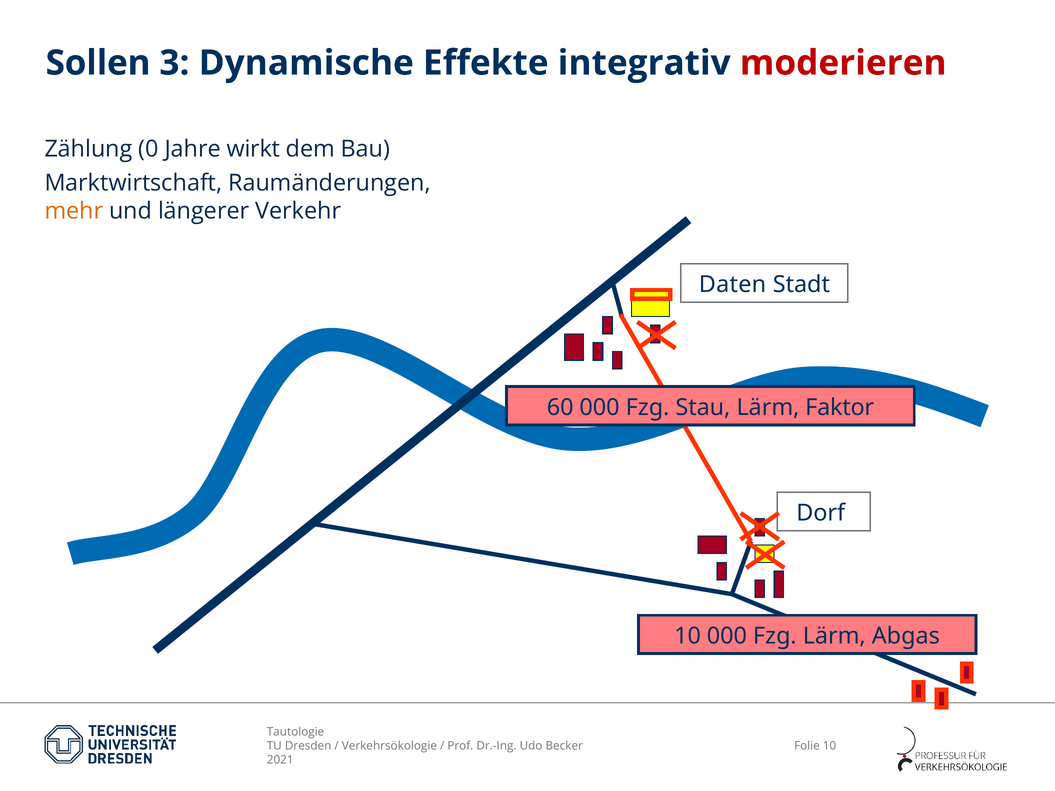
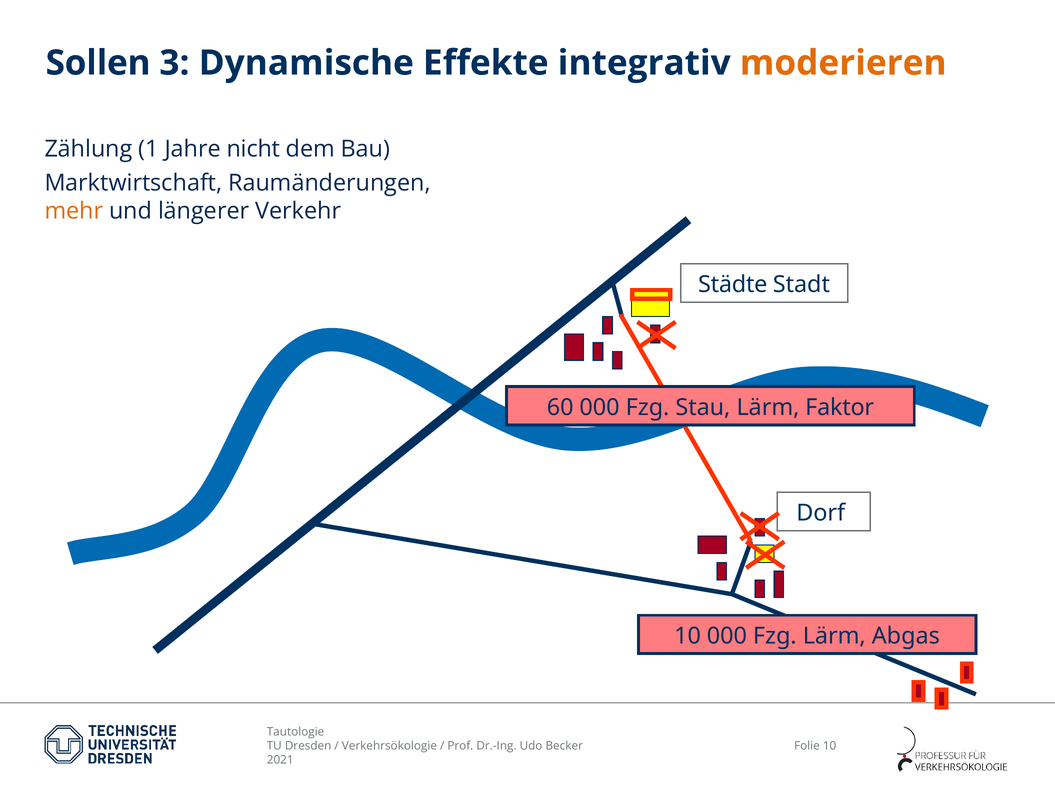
moderieren colour: red -> orange
0: 0 -> 1
wirkt: wirkt -> nicht
Daten: Daten -> Städte
